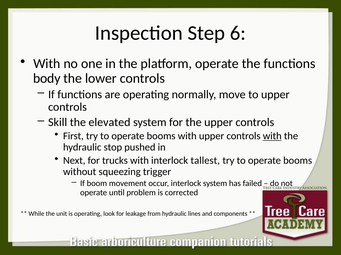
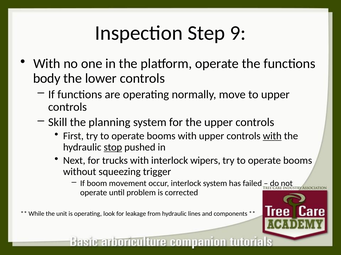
6: 6 -> 9
elevated: elevated -> planning
stop underline: none -> present
tallest: tallest -> wipers
